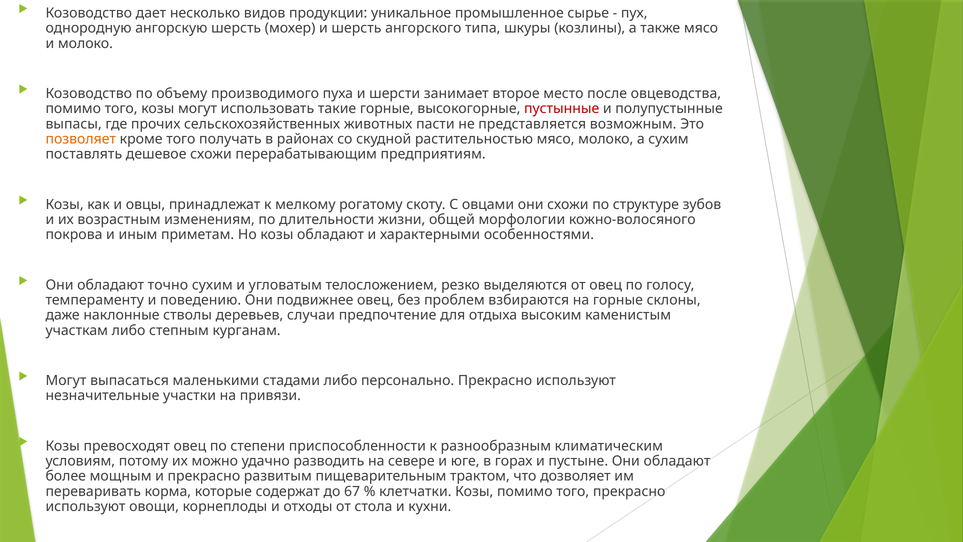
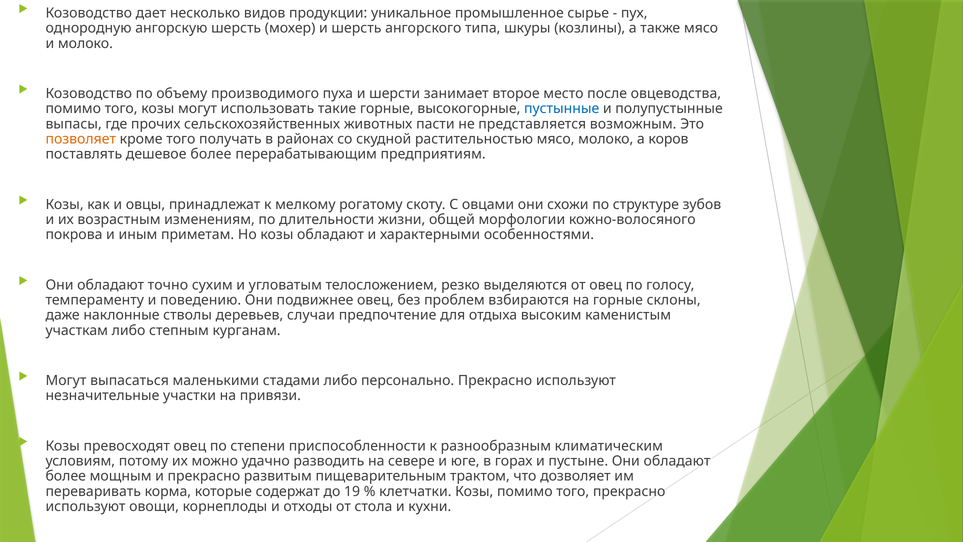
пустынные colour: red -> blue
а сухим: сухим -> коров
дешевое схожи: схожи -> более
67: 67 -> 19
